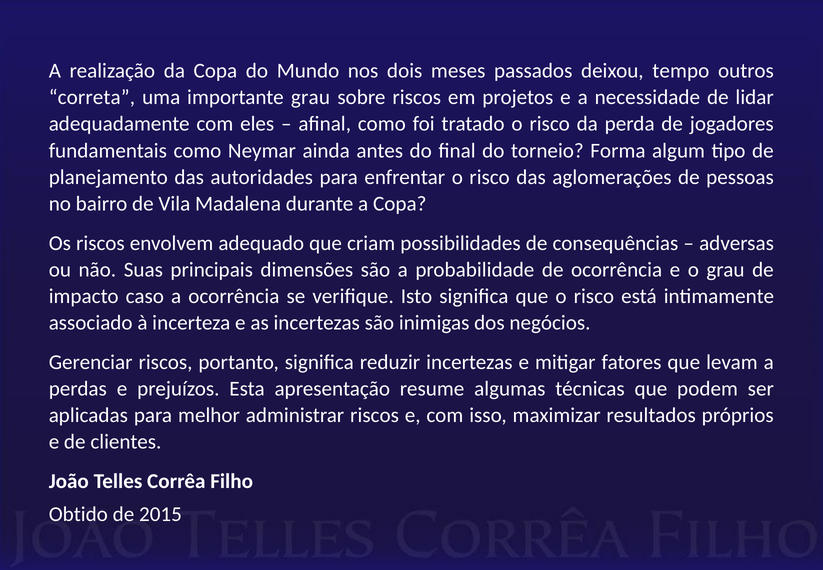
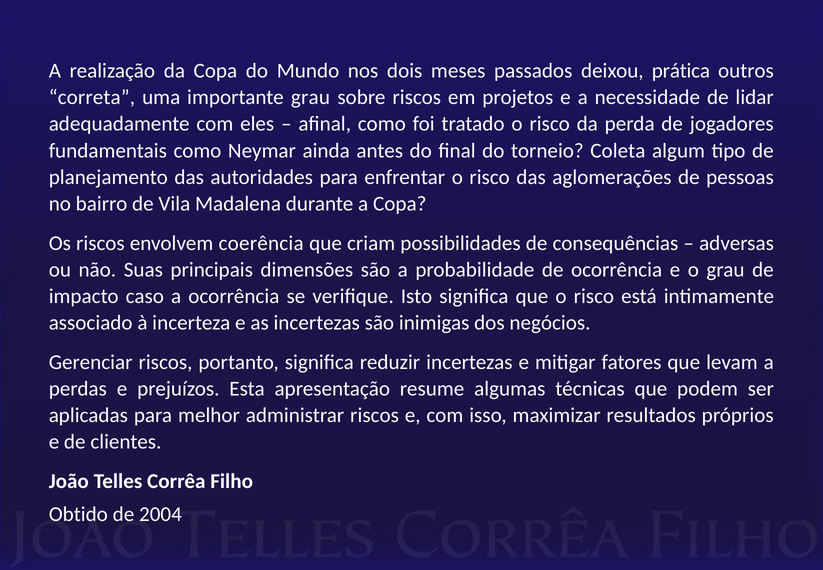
tempo: tempo -> prática
Forma: Forma -> Coleta
adequado: adequado -> coerência
2015: 2015 -> 2004
